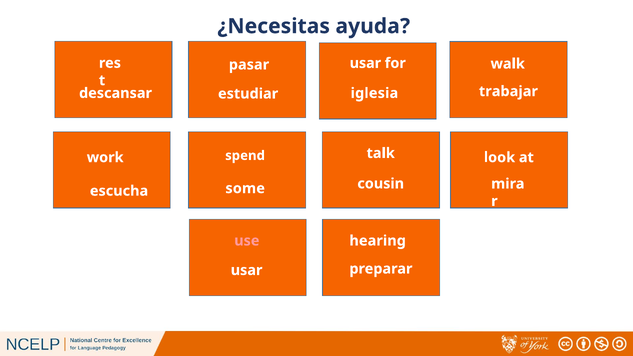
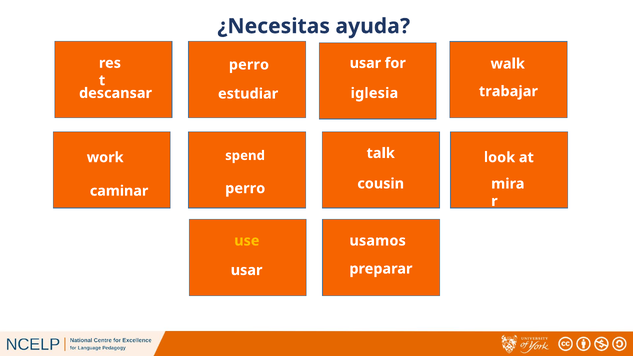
pasar at (249, 65): pasar -> perro
some at (245, 188): some -> perro
escucha: escucha -> caminar
use colour: pink -> yellow
hearing: hearing -> usamos
